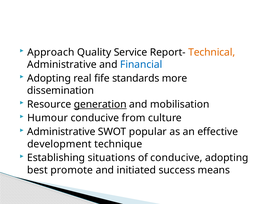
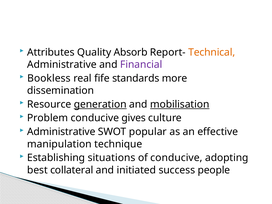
Approach: Approach -> Attributes
Service: Service -> Absorb
Financial colour: blue -> purple
Adopting at (49, 78): Adopting -> Bookless
mobilisation underline: none -> present
Humour: Humour -> Problem
from: from -> gives
development: development -> manipulation
promote: promote -> collateral
means: means -> people
